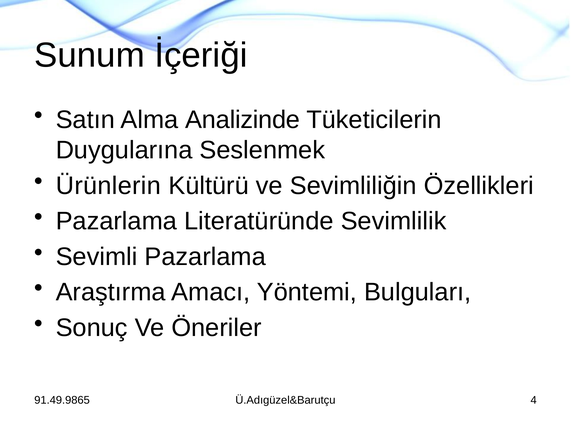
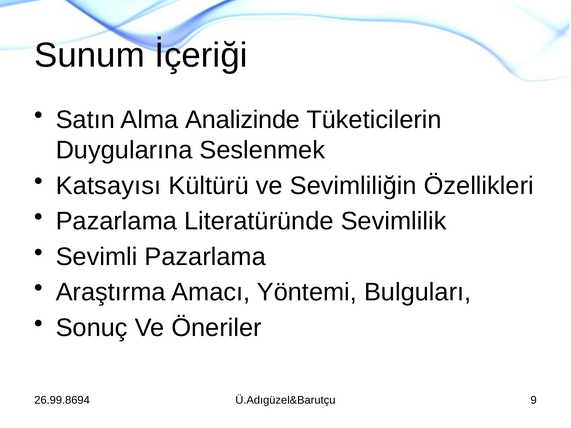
Ürünlerin: Ürünlerin -> Katsayısı
91.49.9865: 91.49.9865 -> 26.99.8694
4: 4 -> 9
